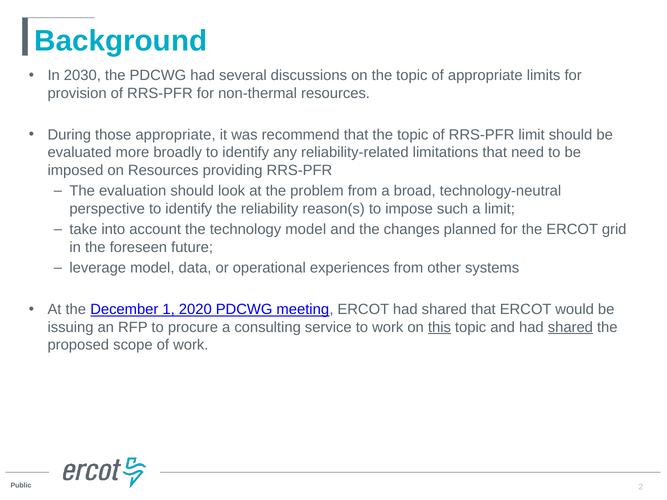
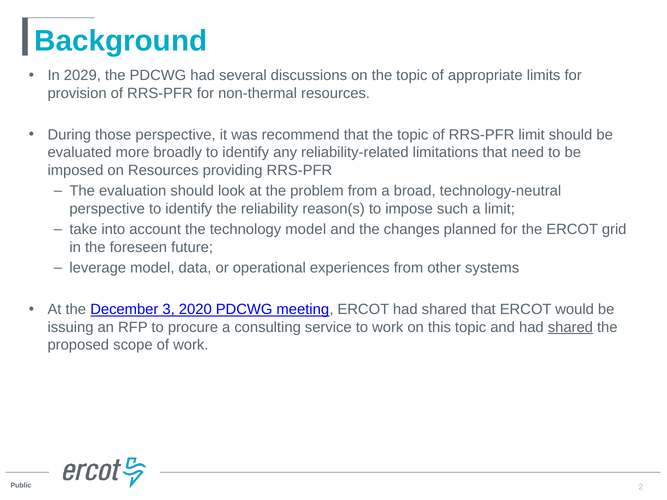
2030: 2030 -> 2029
those appropriate: appropriate -> perspective
1: 1 -> 3
this underline: present -> none
